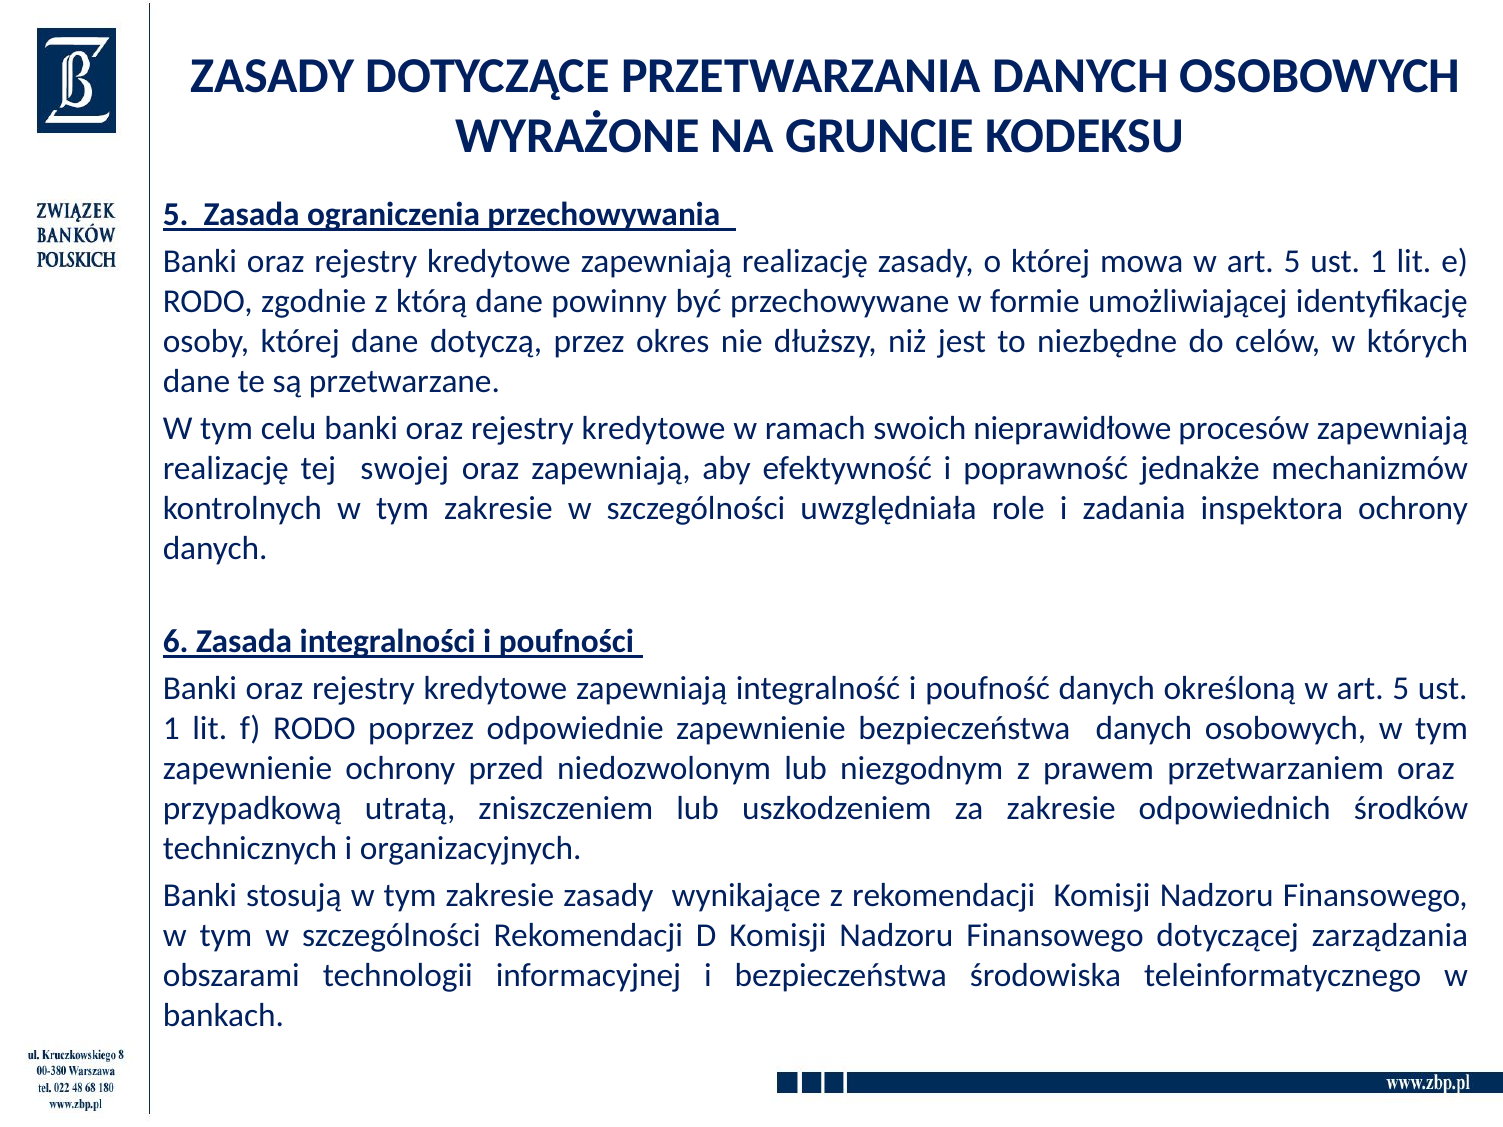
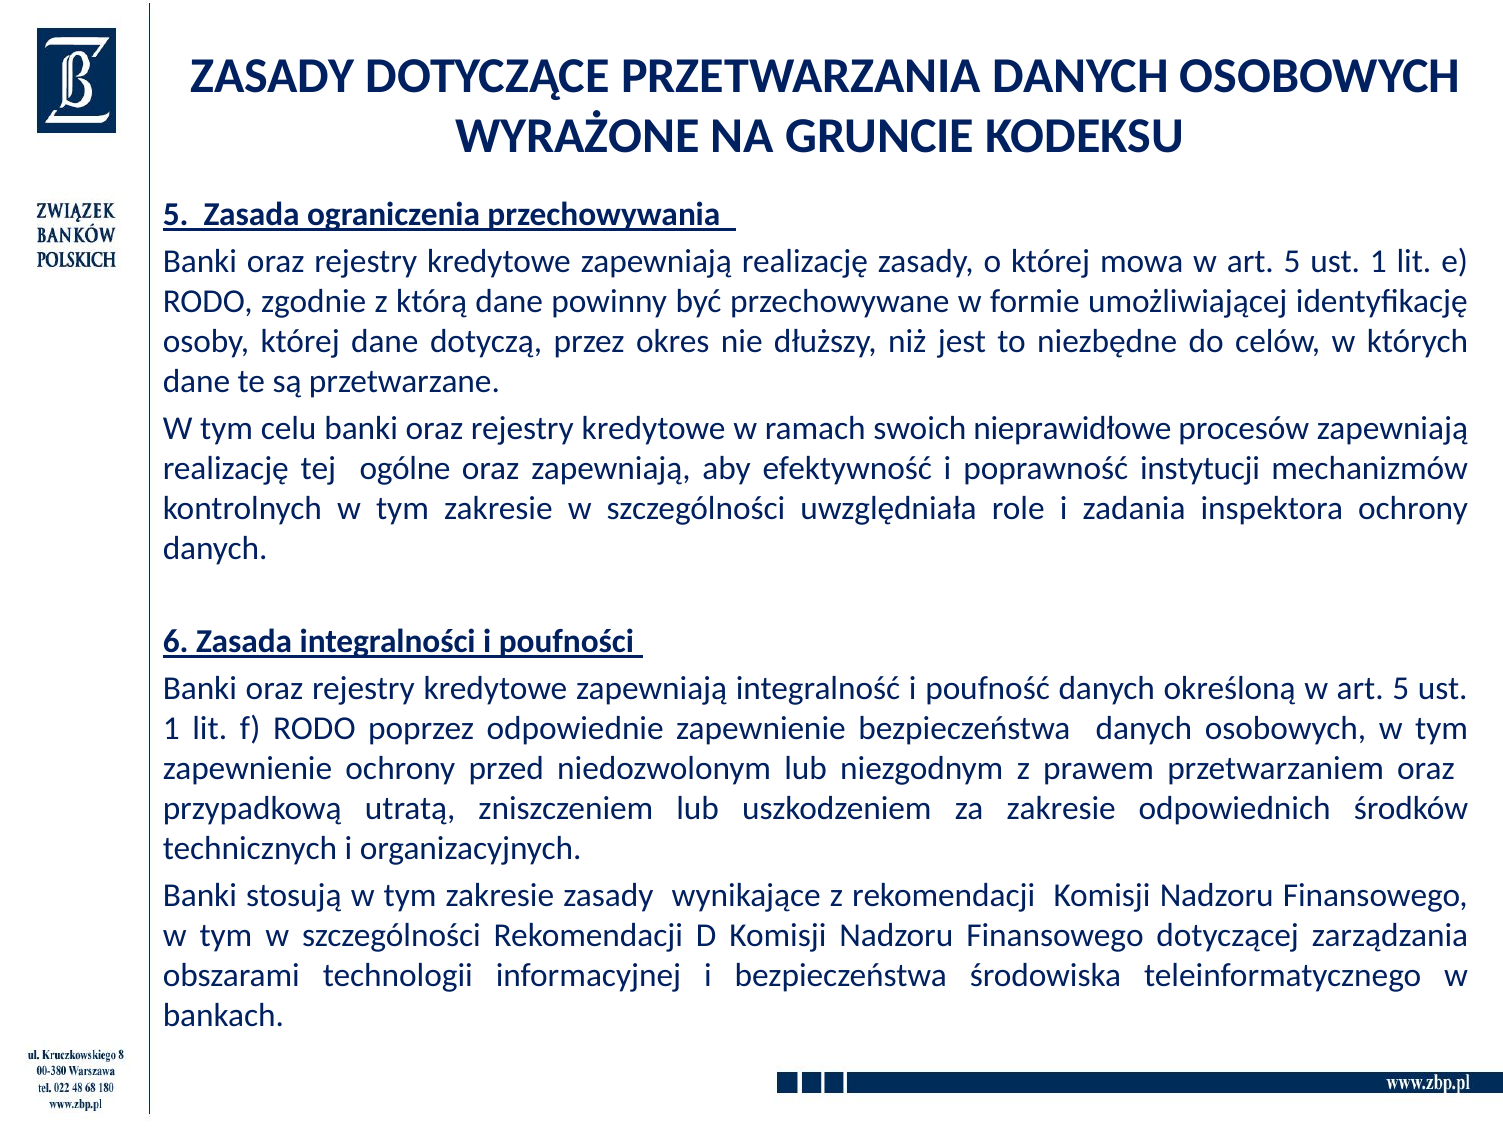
swojej: swojej -> ogólne
jednakże: jednakże -> instytucji
